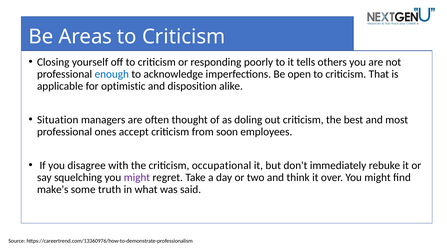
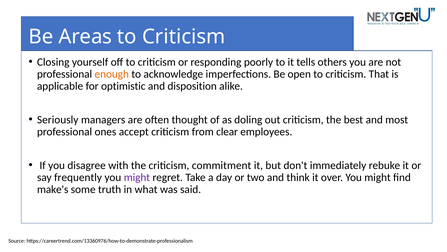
enough colour: blue -> orange
Situation: Situation -> Seriously
soon: soon -> clear
occupational: occupational -> commitment
squelching: squelching -> frequently
